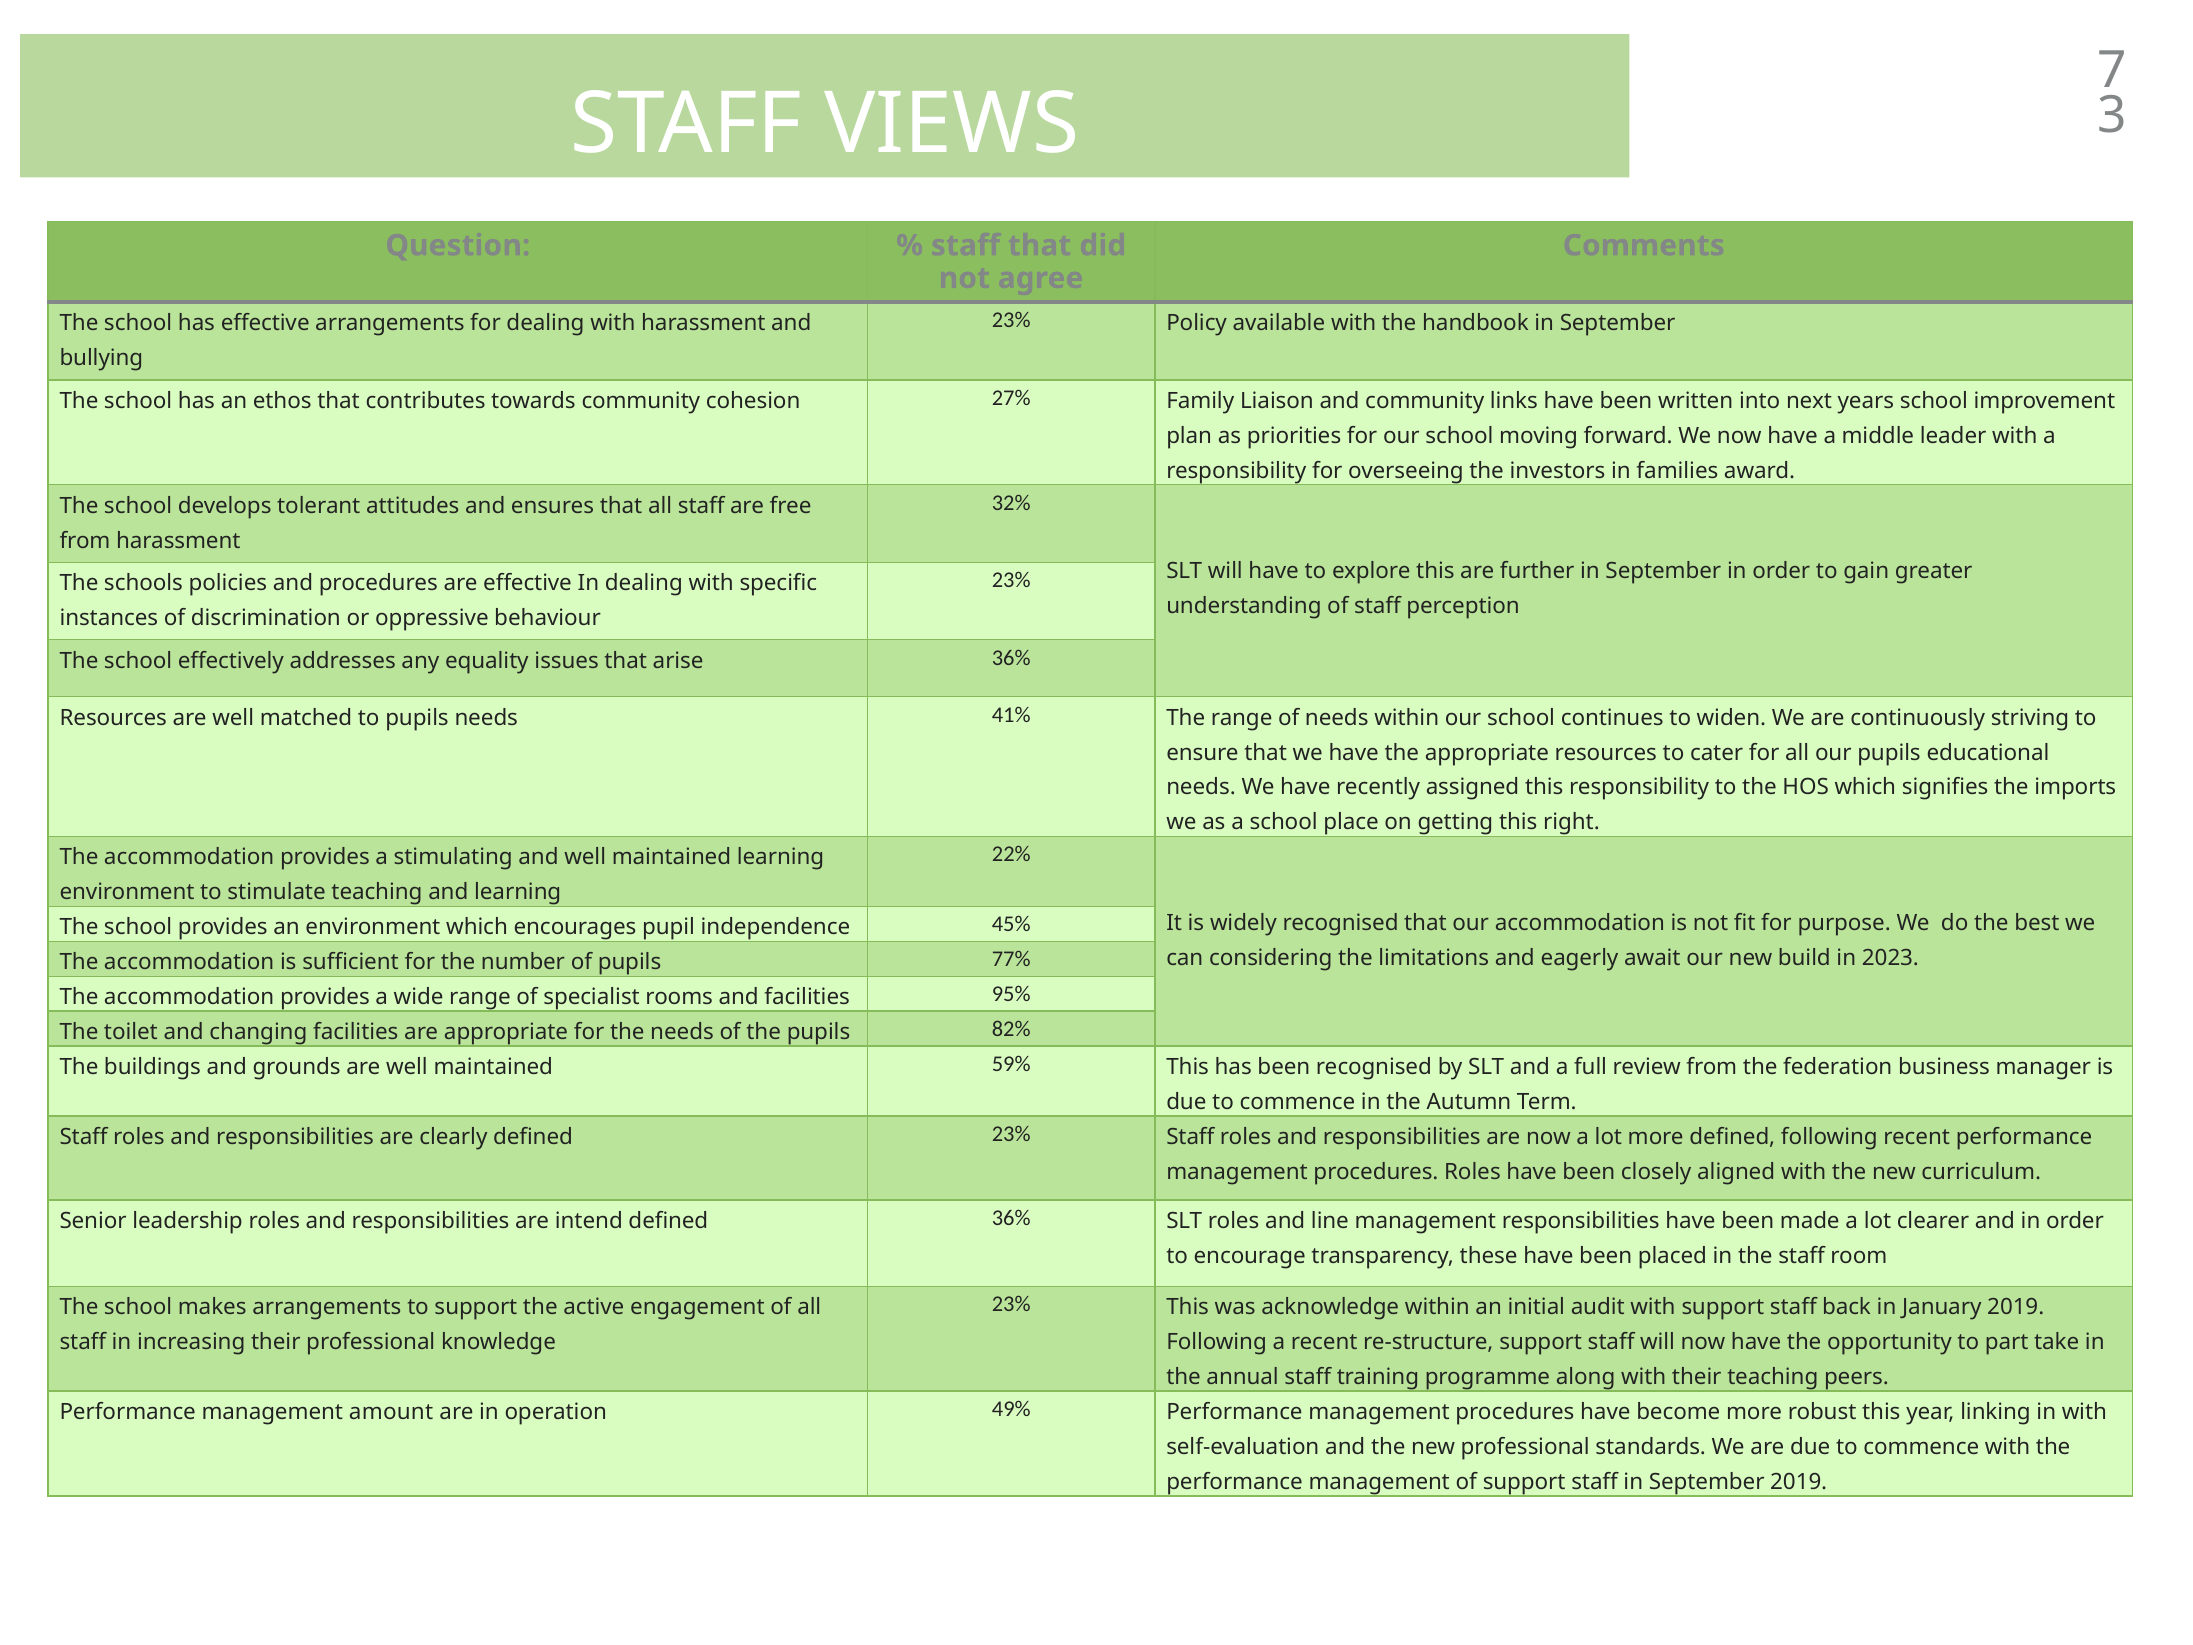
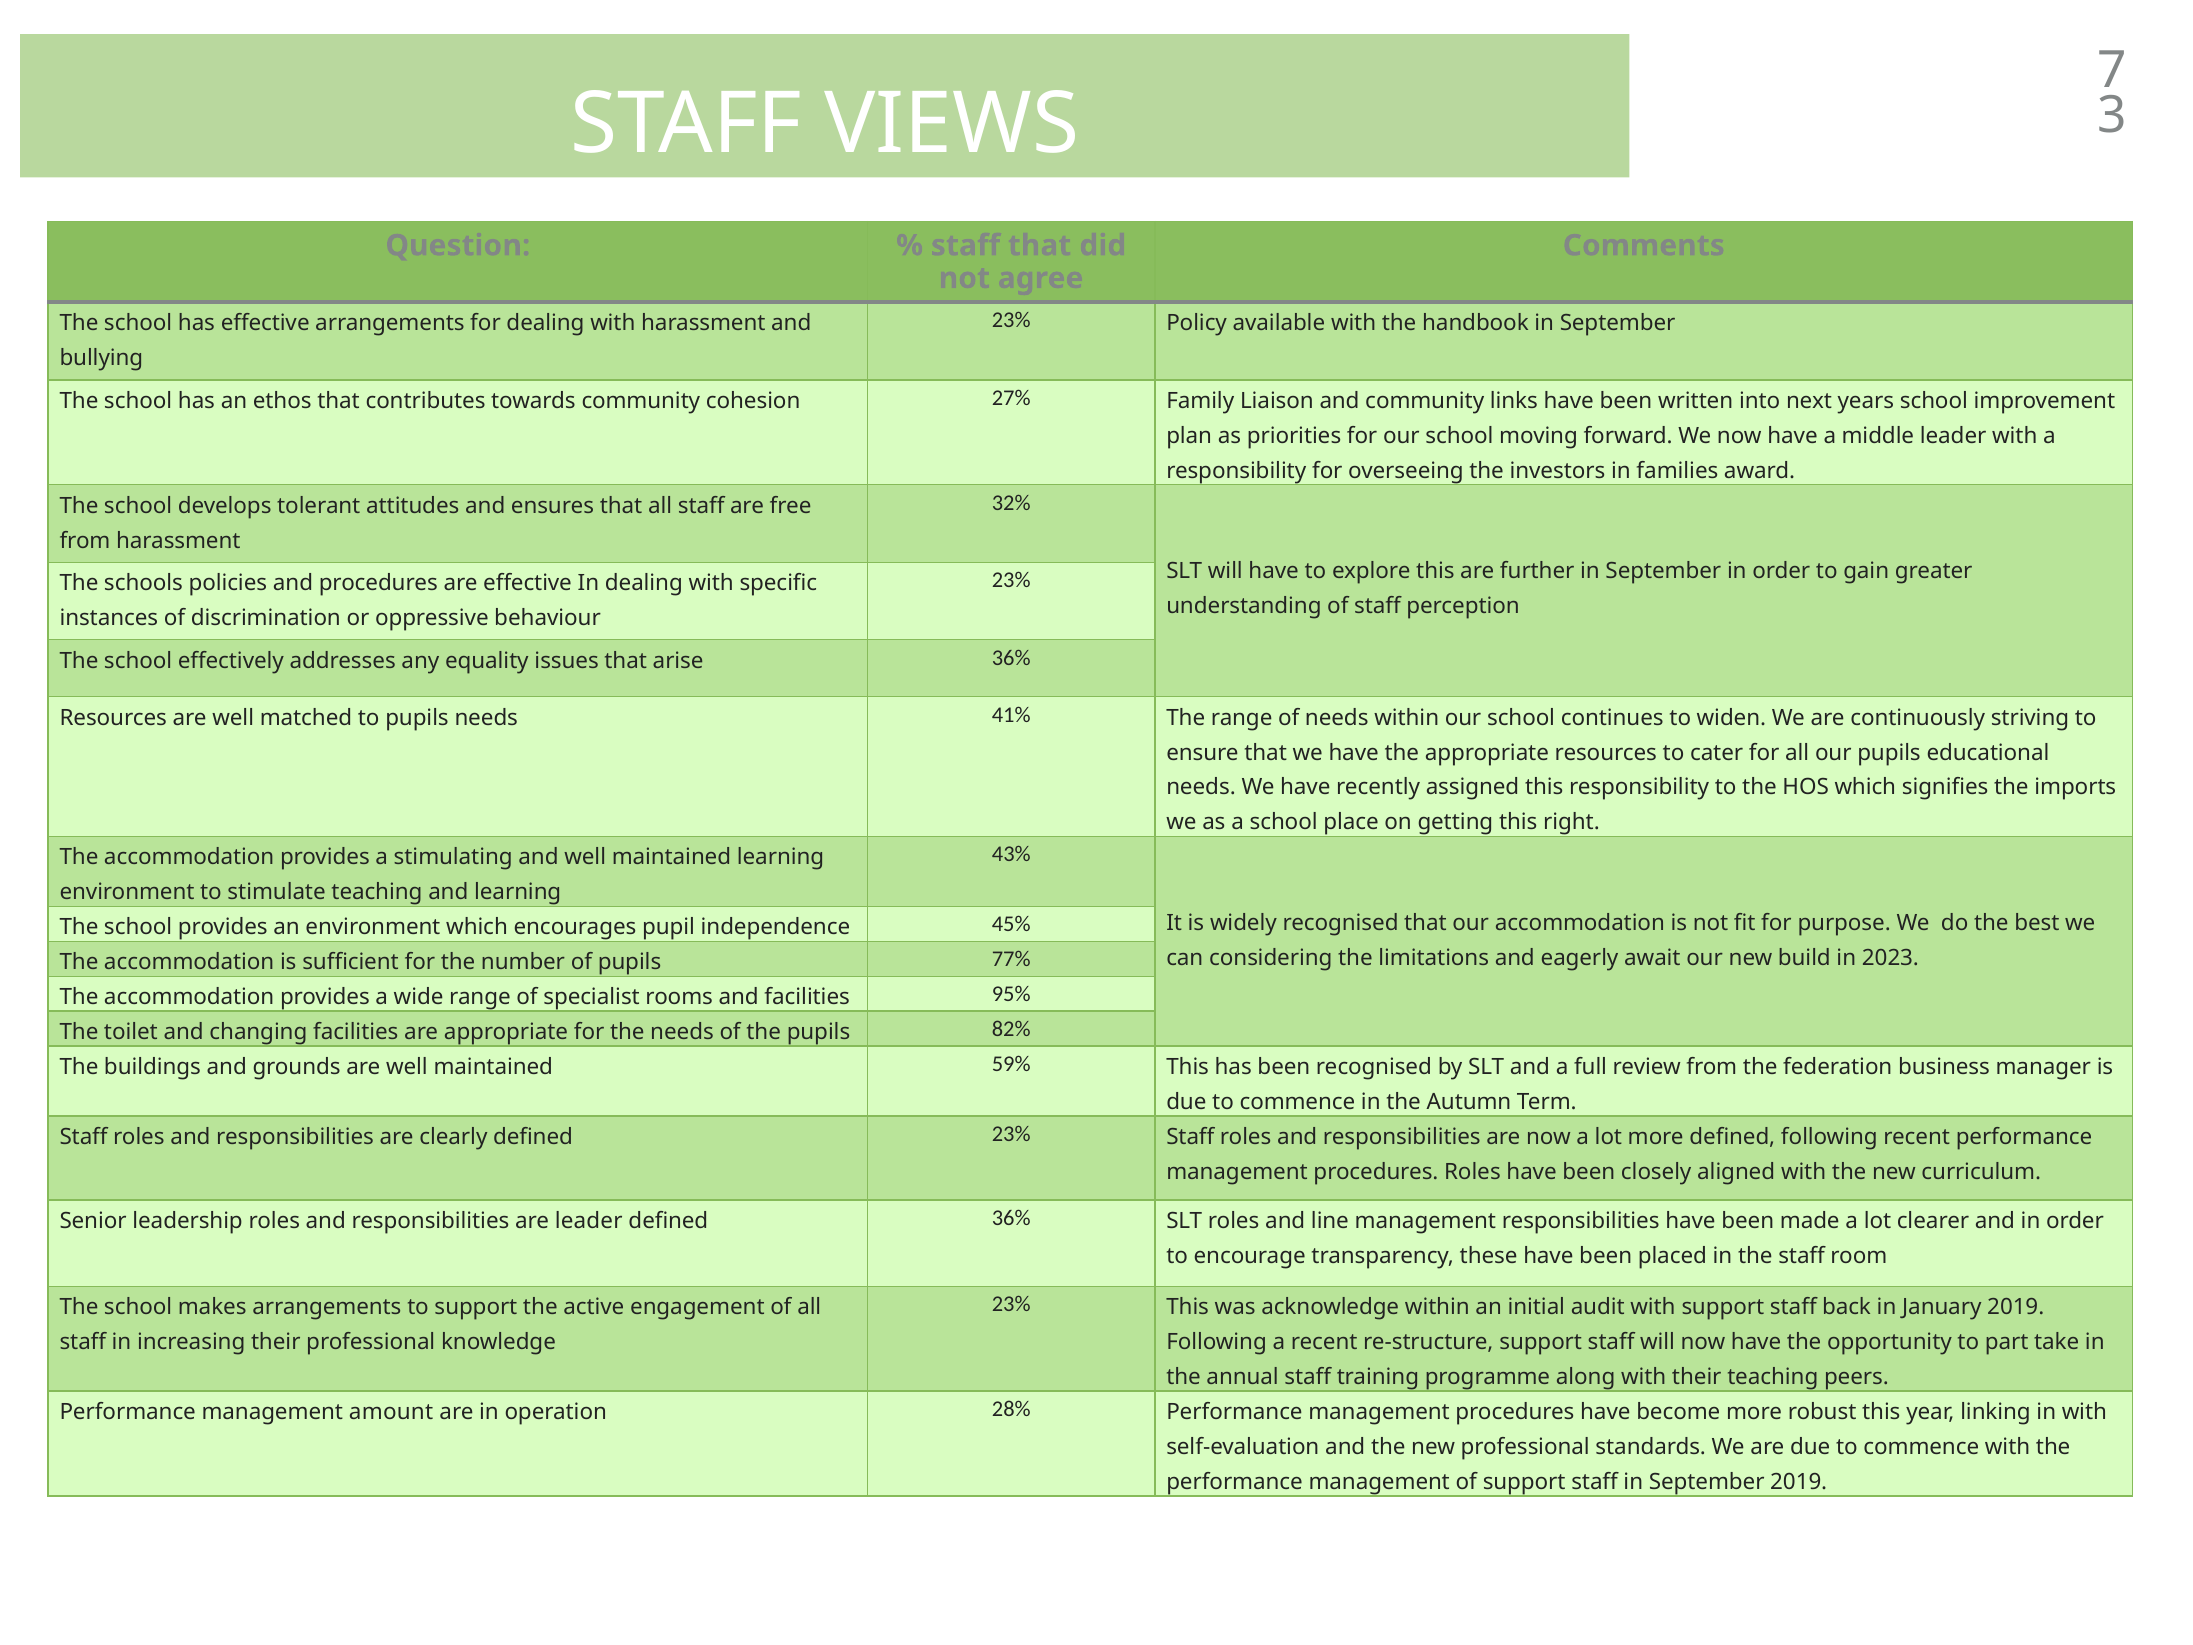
22%: 22% -> 43%
are intend: intend -> leader
49%: 49% -> 28%
